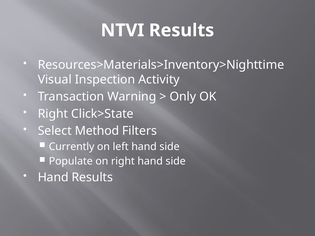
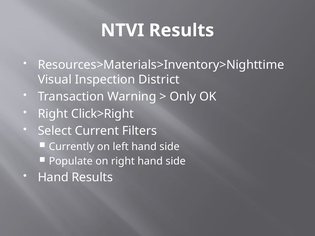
Activity: Activity -> District
Click>State: Click>State -> Click>Right
Method: Method -> Current
